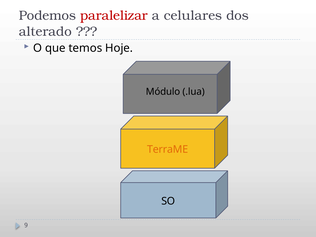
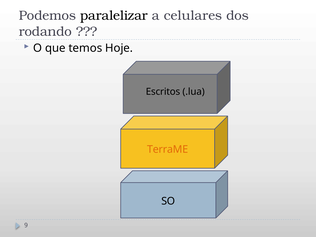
paralelizar colour: red -> black
alterado: alterado -> rodando
Módulo: Módulo -> Escritos
